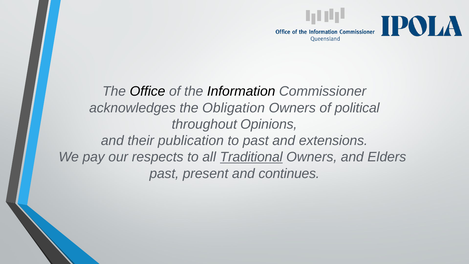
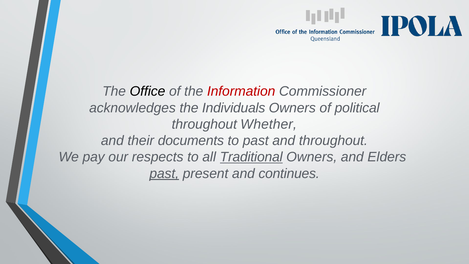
Information colour: black -> red
Obligation: Obligation -> Individuals
Opinions: Opinions -> Whether
publication: publication -> documents
and extensions: extensions -> throughout
past at (164, 173) underline: none -> present
